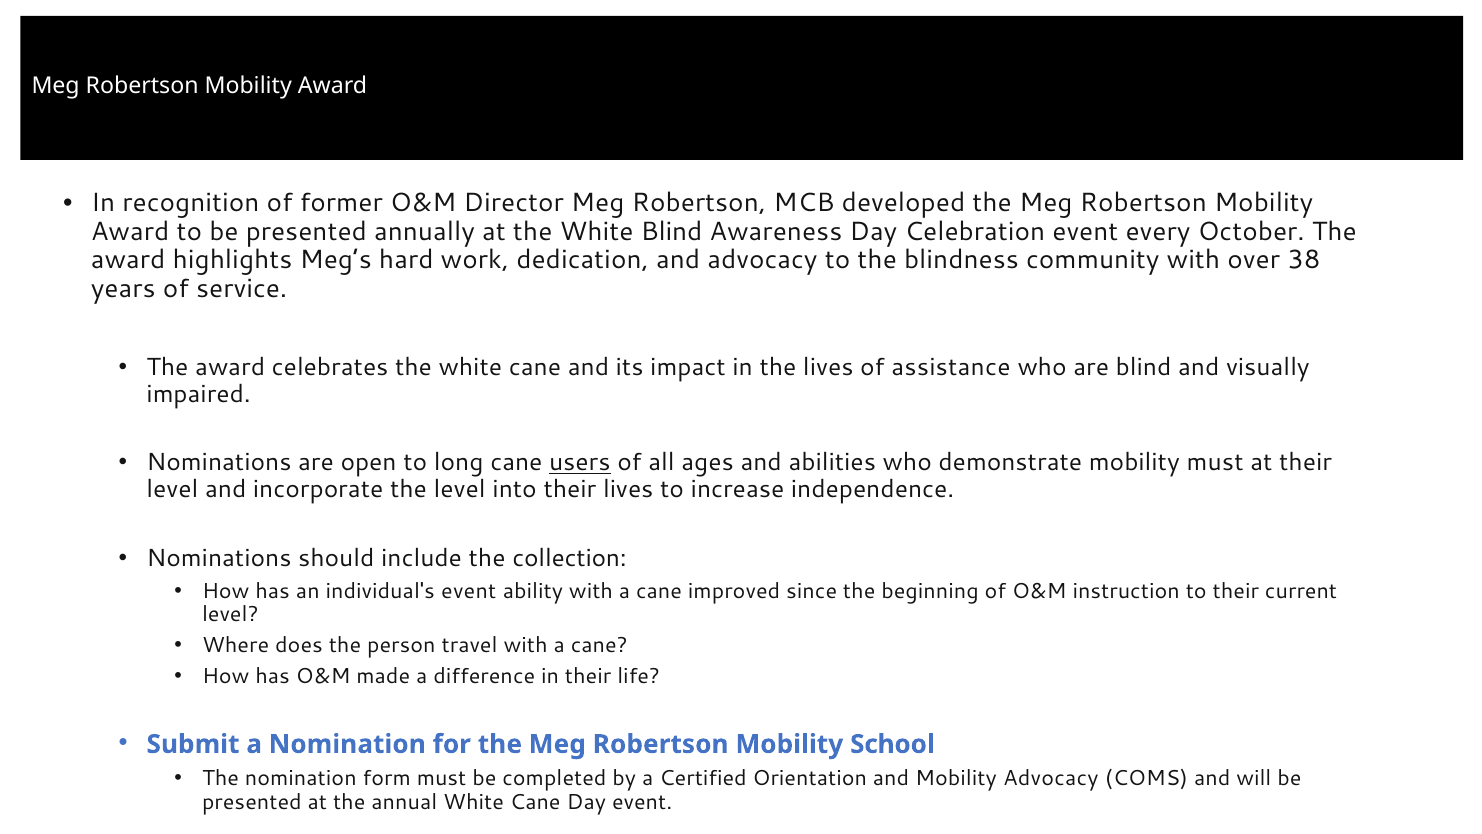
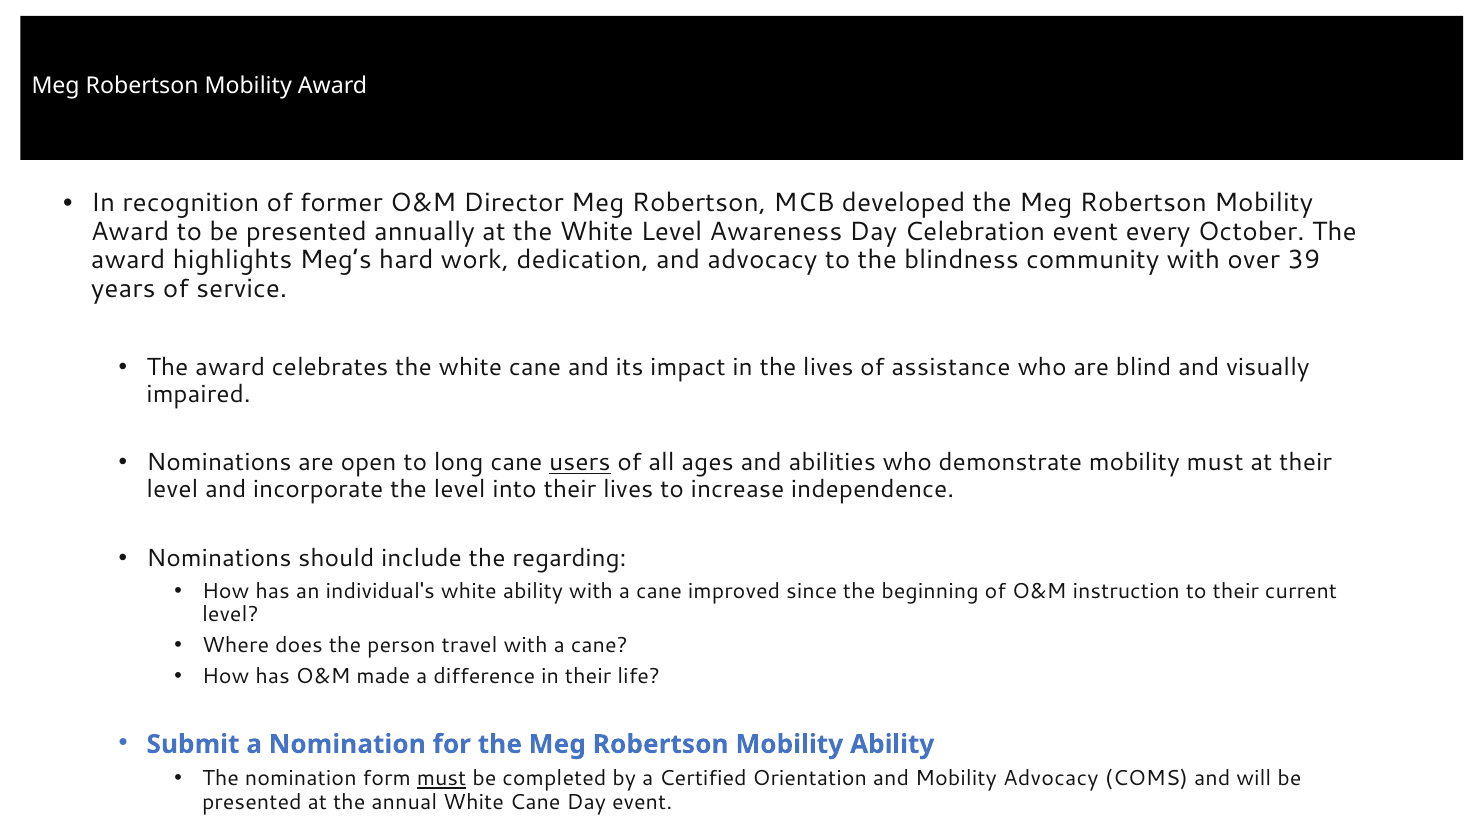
White Blind: Blind -> Level
38: 38 -> 39
collection: collection -> regarding
individual's event: event -> white
Mobility School: School -> Ability
must at (442, 778) underline: none -> present
